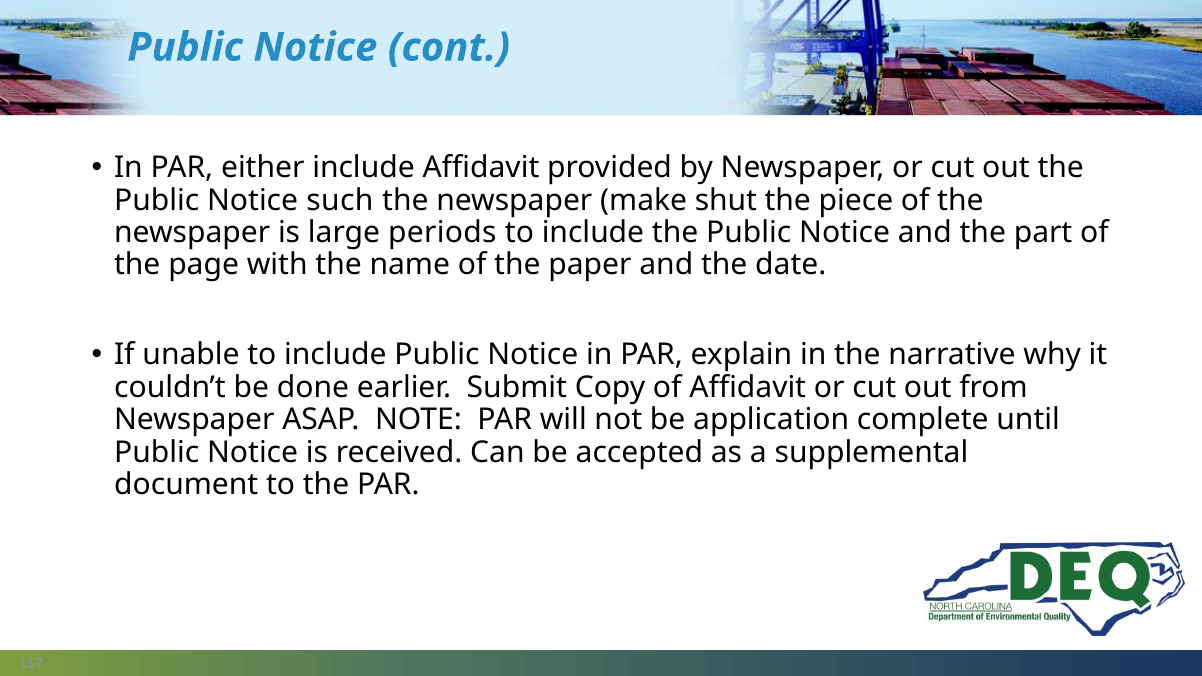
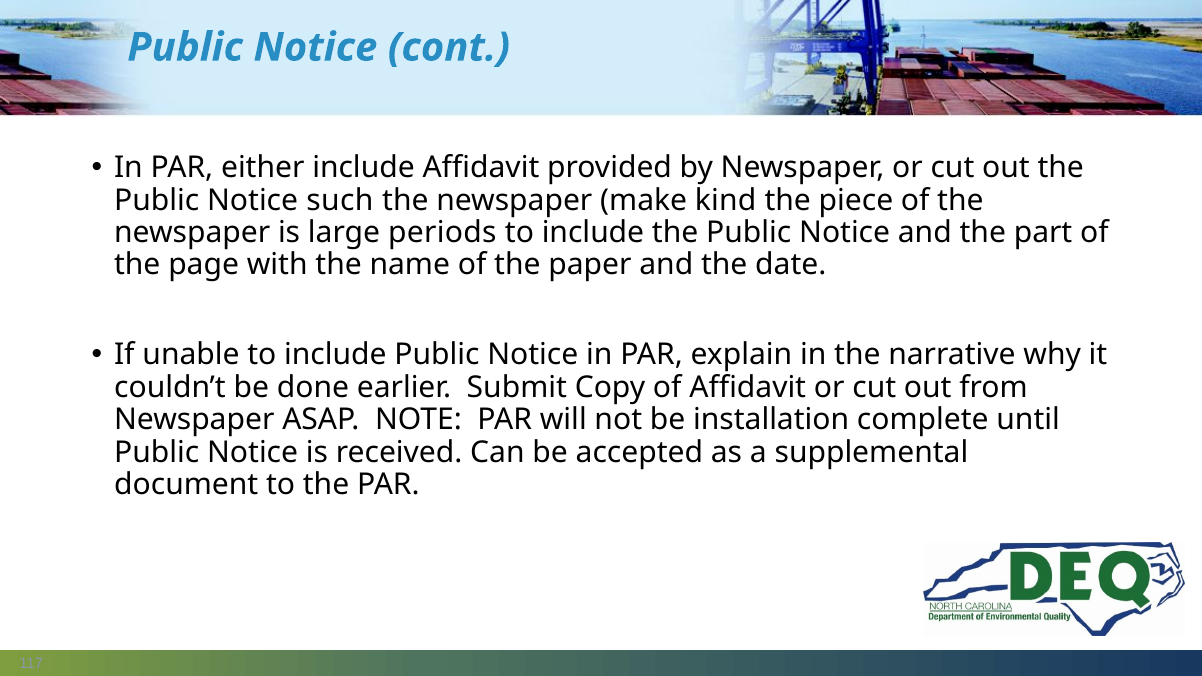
shut: shut -> kind
application: application -> installation
